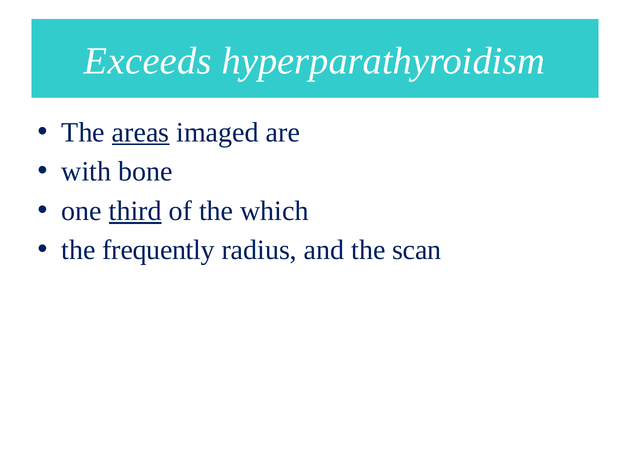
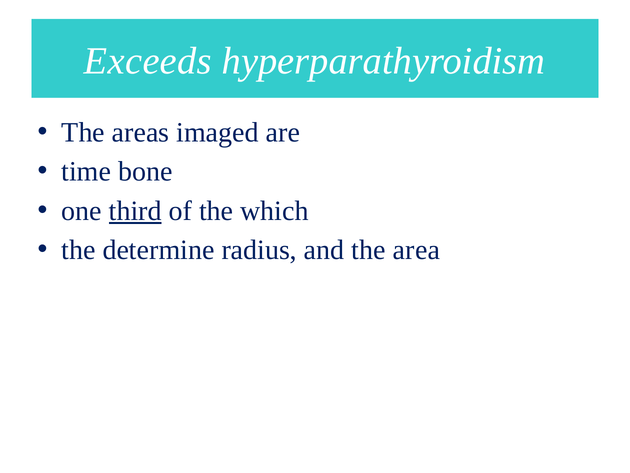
areas underline: present -> none
with: with -> time
frequently: frequently -> determine
scan: scan -> area
